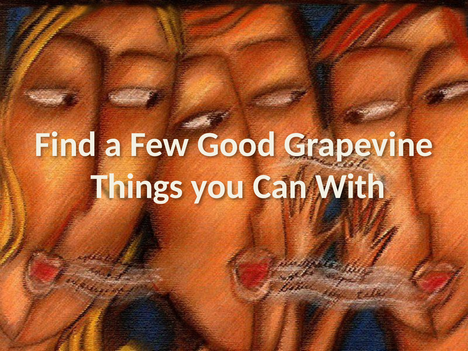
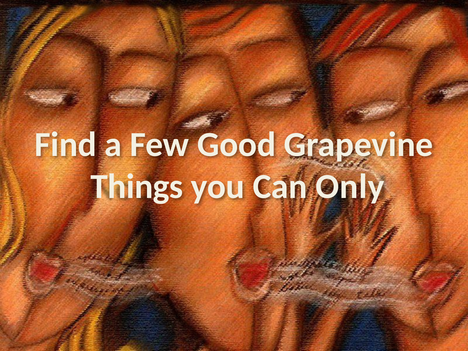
With: With -> Only
